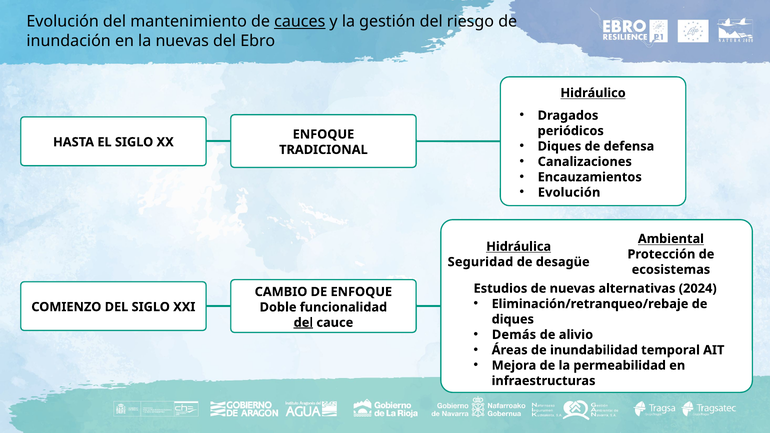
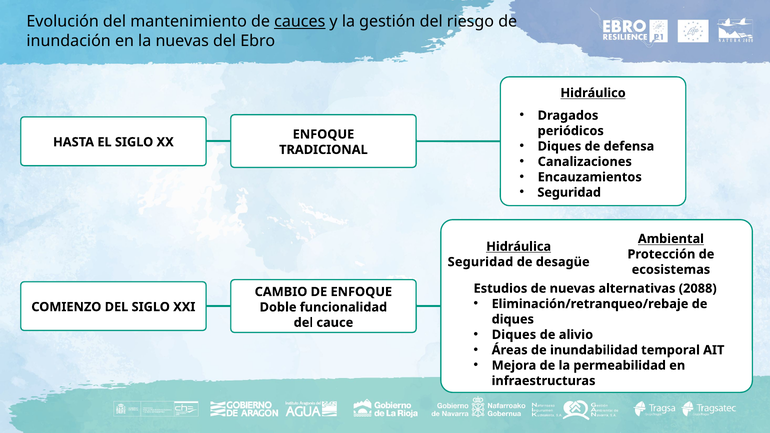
Evolución at (569, 193): Evolución -> Seguridad
2024: 2024 -> 2088
del at (303, 323) underline: present -> none
Demás at (514, 335): Demás -> Diques
